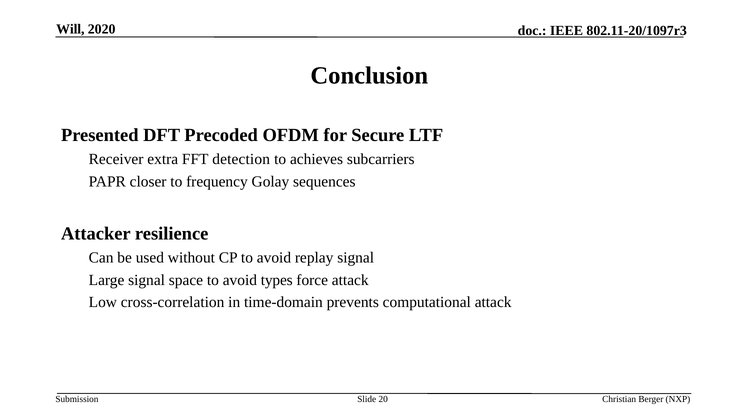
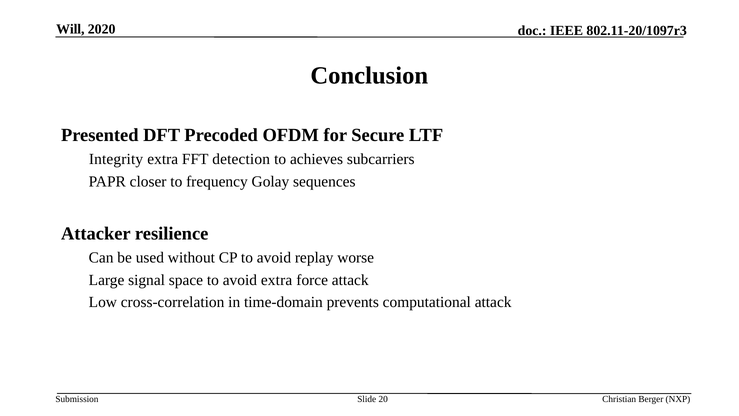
Receiver: Receiver -> Integrity
replay signal: signal -> worse
avoid types: types -> extra
